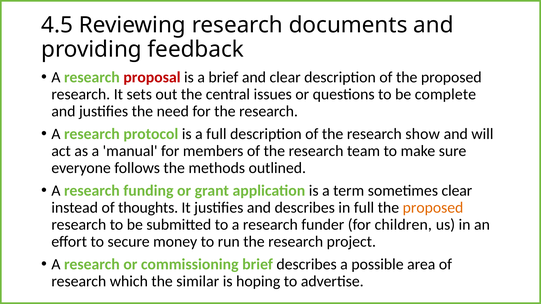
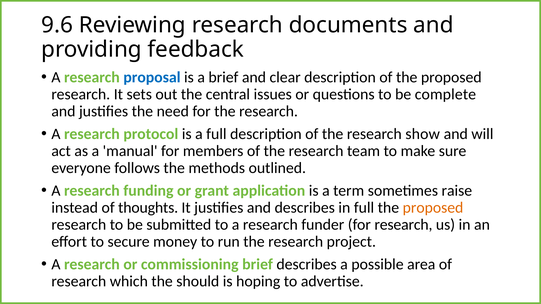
4.5: 4.5 -> 9.6
proposal colour: red -> blue
sometimes clear: clear -> raise
for children: children -> research
similar: similar -> should
